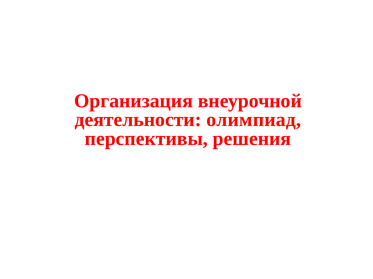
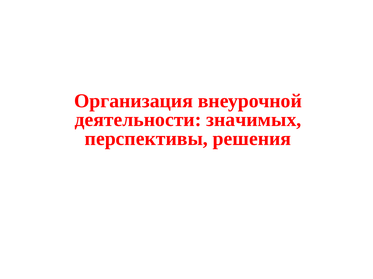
олимпиад: олимпиад -> значимых
